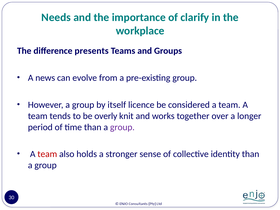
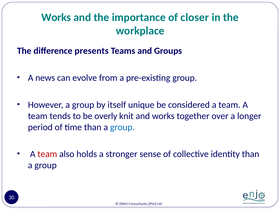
Needs at (56, 17): Needs -> Works
clarify: clarify -> closer
licence: licence -> unique
group at (122, 127) colour: purple -> blue
